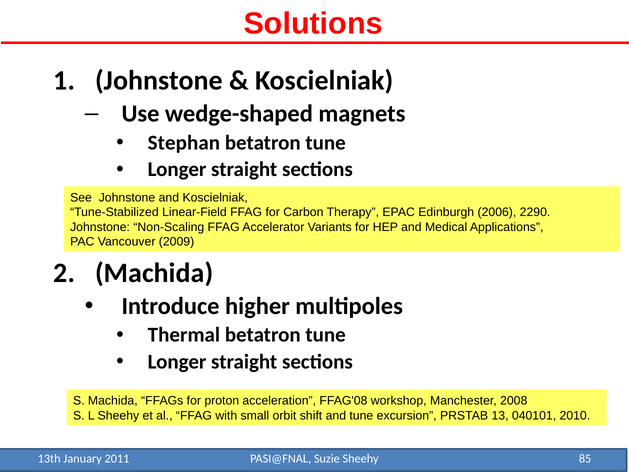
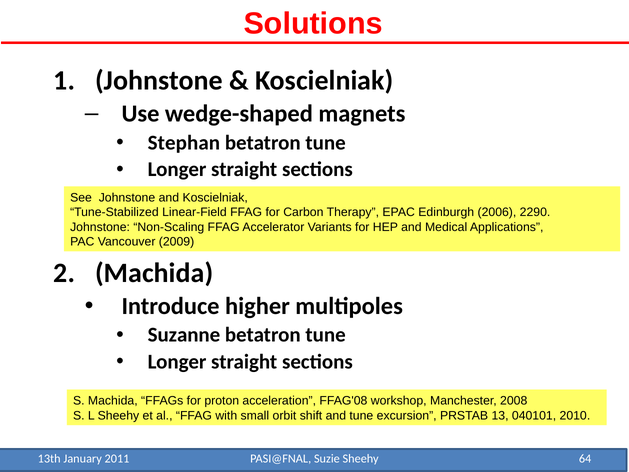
Thermal: Thermal -> Suzanne
85: 85 -> 64
